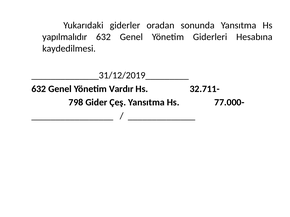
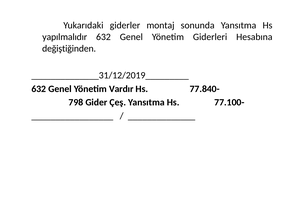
oradan: oradan -> montaj
kaydedilmesi: kaydedilmesi -> değiştiğinden
32.711-: 32.711- -> 77.840-
77.000-: 77.000- -> 77.100-
